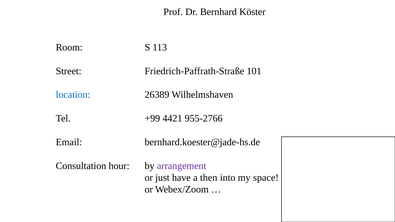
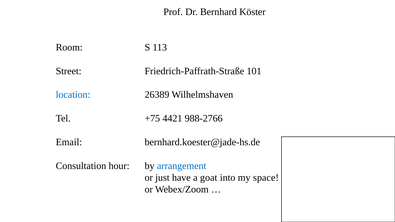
+99: +99 -> +75
955-2766: 955-2766 -> 988-2766
arrangement colour: purple -> blue
then: then -> goat
